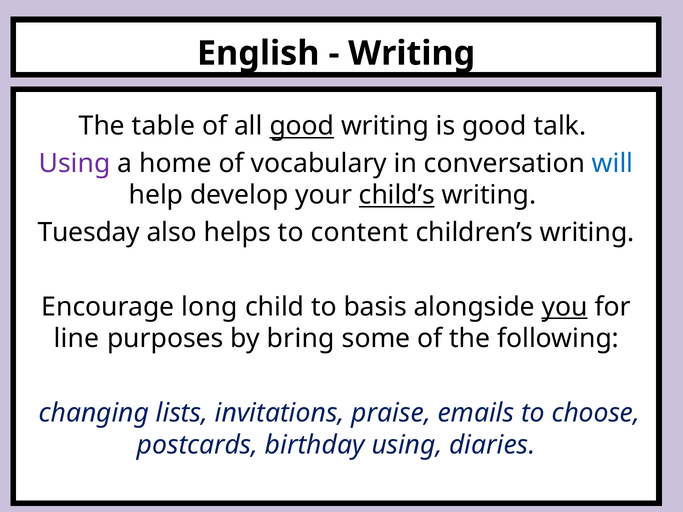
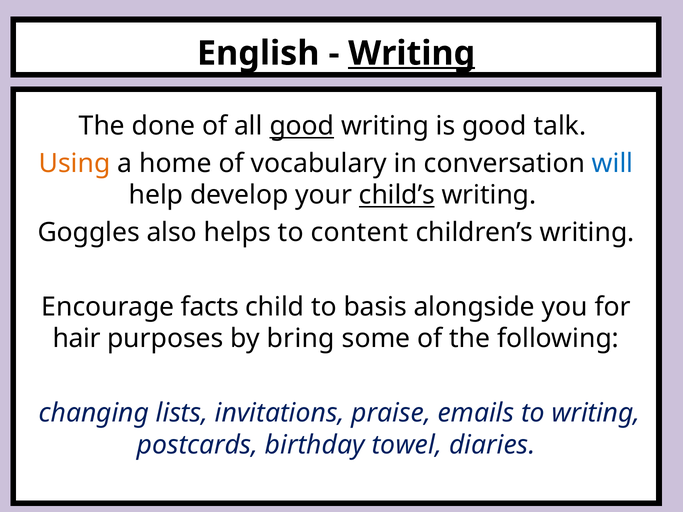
Writing at (412, 53) underline: none -> present
table: table -> done
Using at (75, 163) colour: purple -> orange
Tuesday: Tuesday -> Goggles
long: long -> facts
you underline: present -> none
line: line -> hair
to choose: choose -> writing
birthday using: using -> towel
